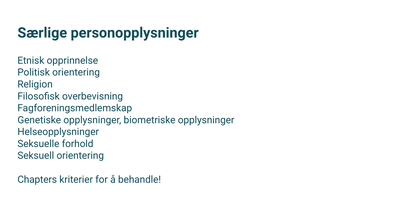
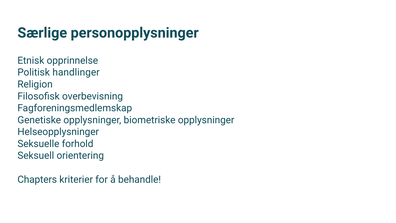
Politisk orientering: orientering -> handlinger
